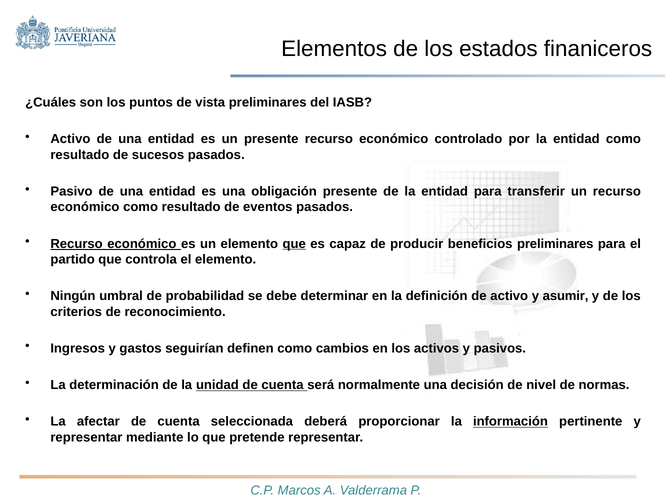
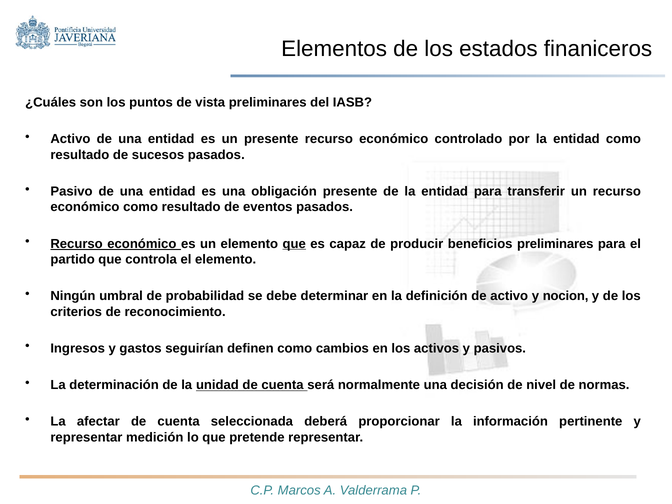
asumir: asumir -> nocion
información underline: present -> none
mediante: mediante -> medición
